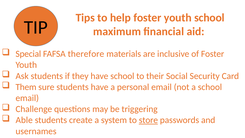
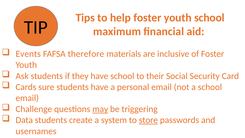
Special: Special -> Events
Them: Them -> Cards
may underline: none -> present
Able: Able -> Data
